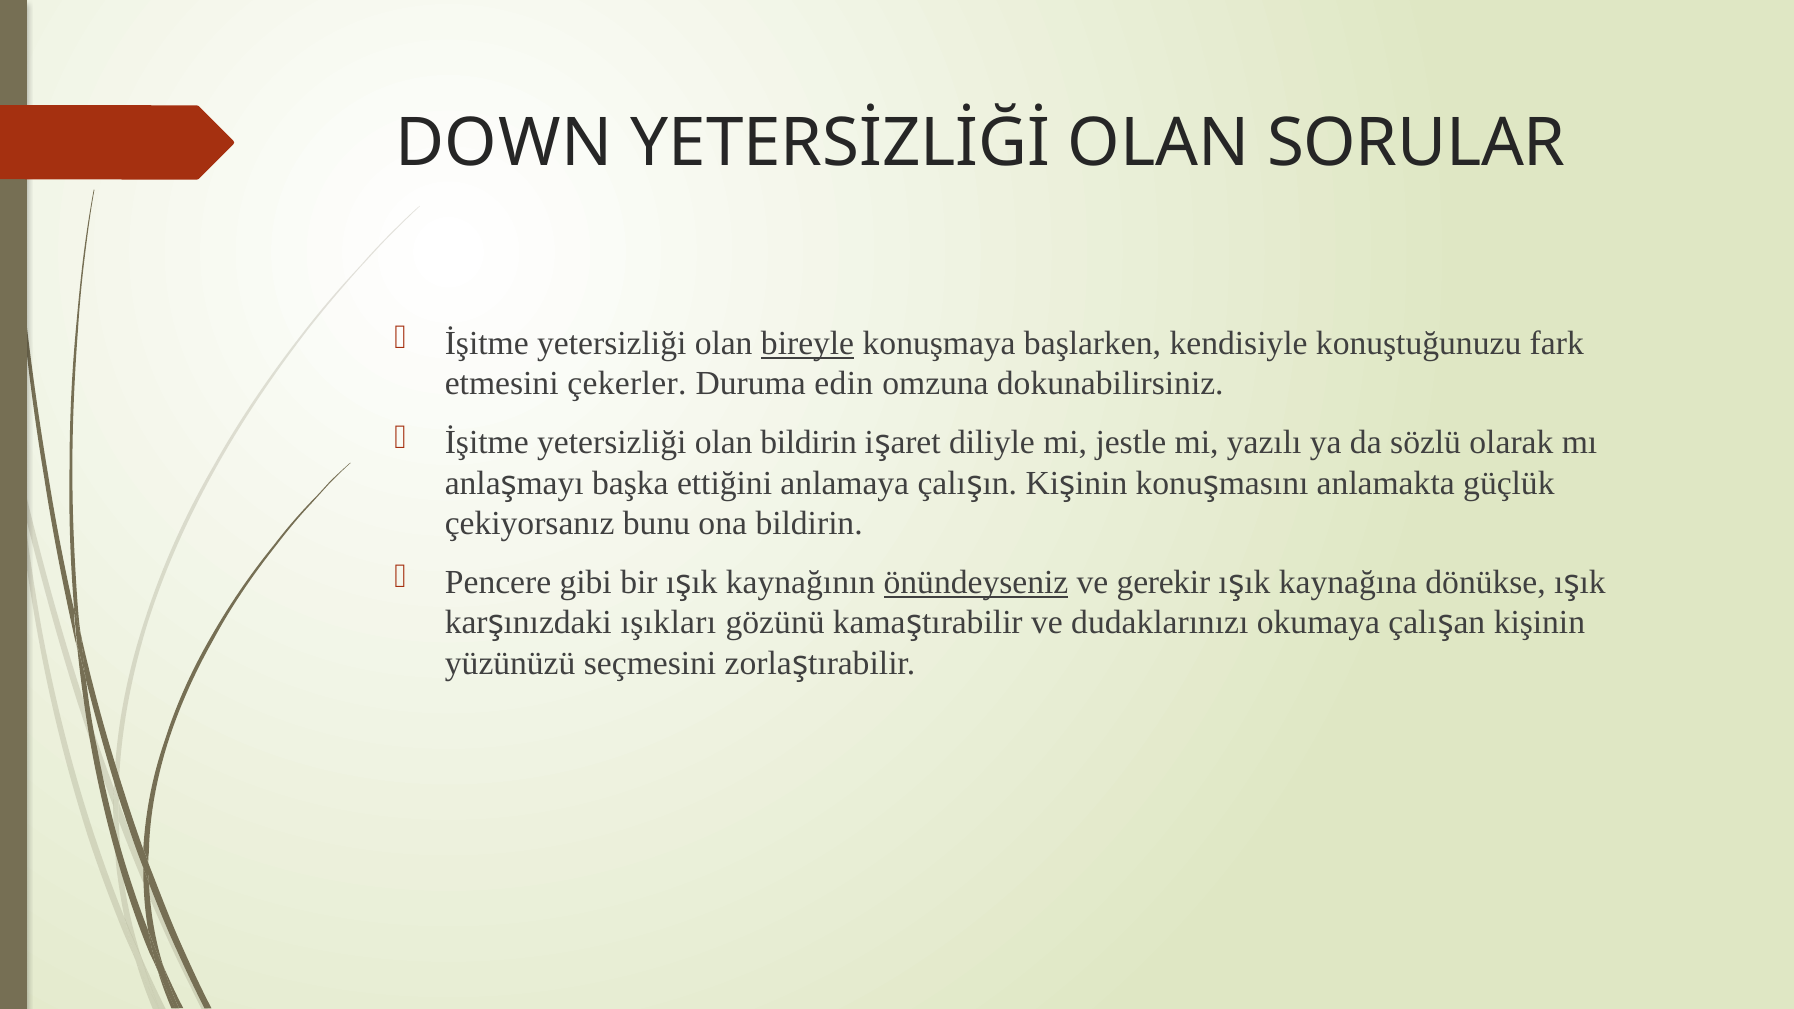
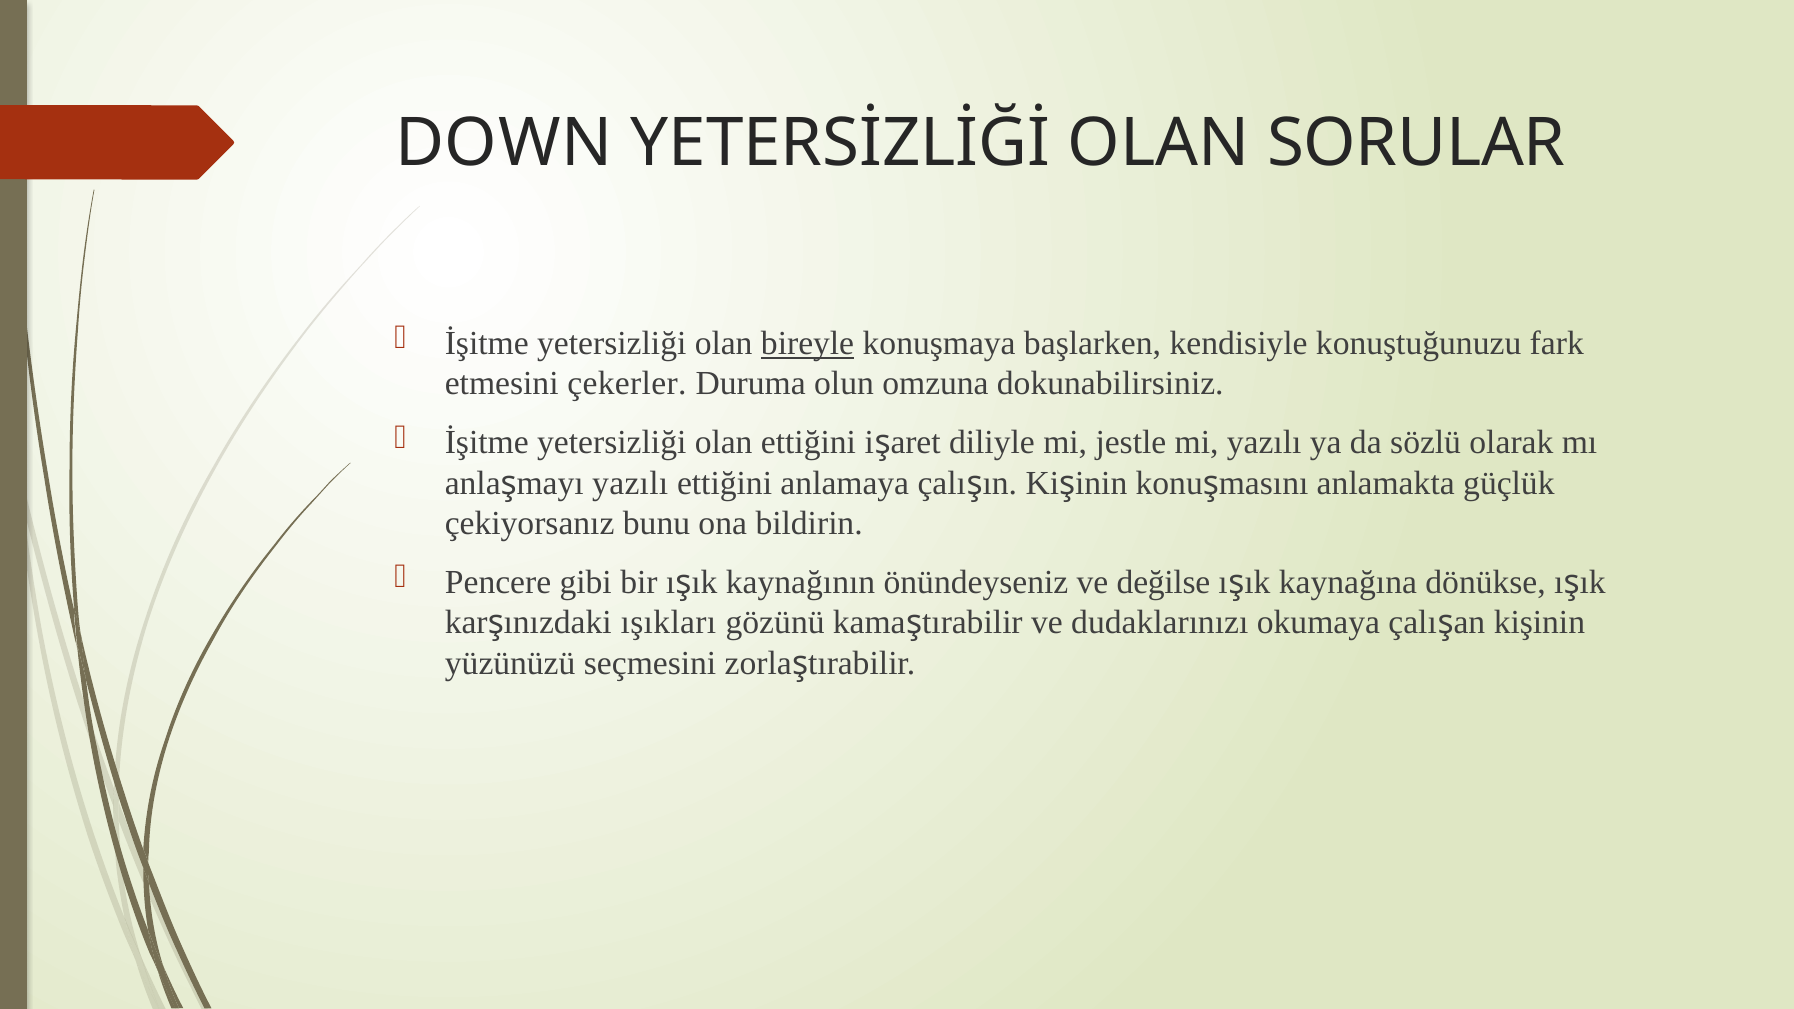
edin: edin -> olun
olan bildirin: bildirin -> ettiğini
başka at (630, 483): başka -> yazılı
önündeyseniz underline: present -> none
gerekir: gerekir -> değilse
